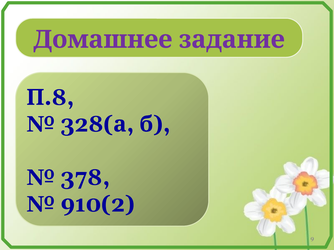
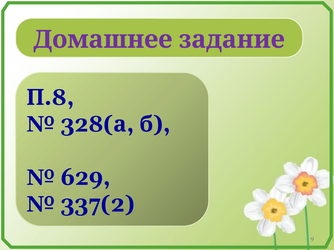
378: 378 -> 629
910(2: 910(2 -> 337(2
